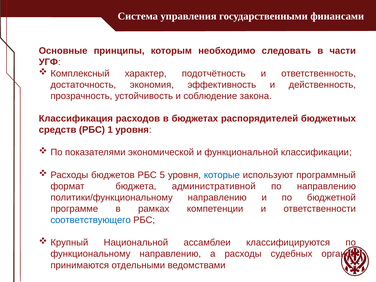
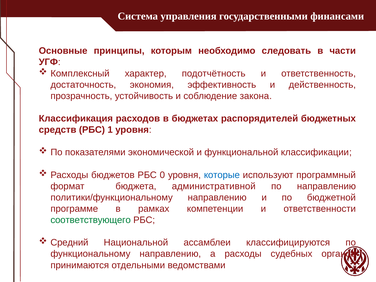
5: 5 -> 0
соответствующего colour: blue -> green
Крупный: Крупный -> Средний
